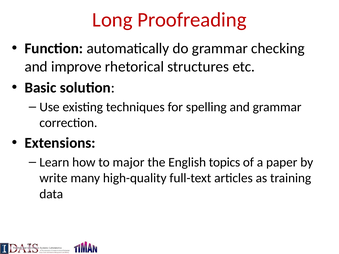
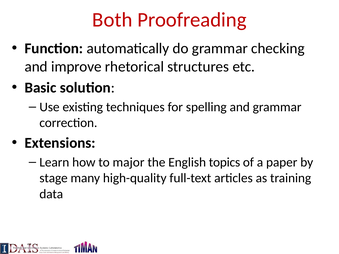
Long: Long -> Both
write: write -> stage
